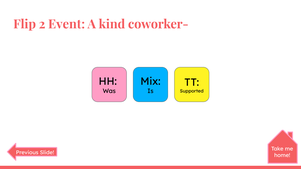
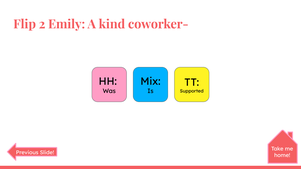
Event: Event -> Emily
